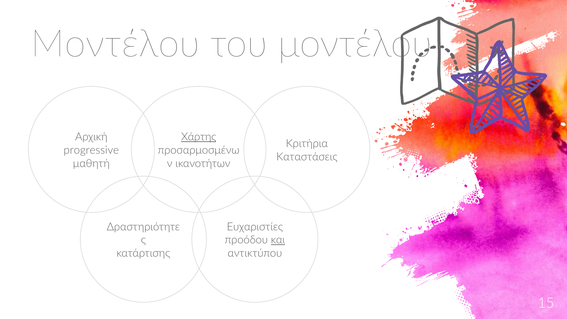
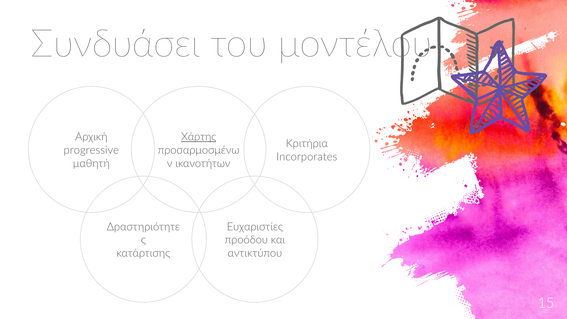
Μοντέλου at (115, 44): Μοντέλου -> Συνδυάσει
Καταστάσεις: Καταστάσεις -> Incorporates
και underline: present -> none
